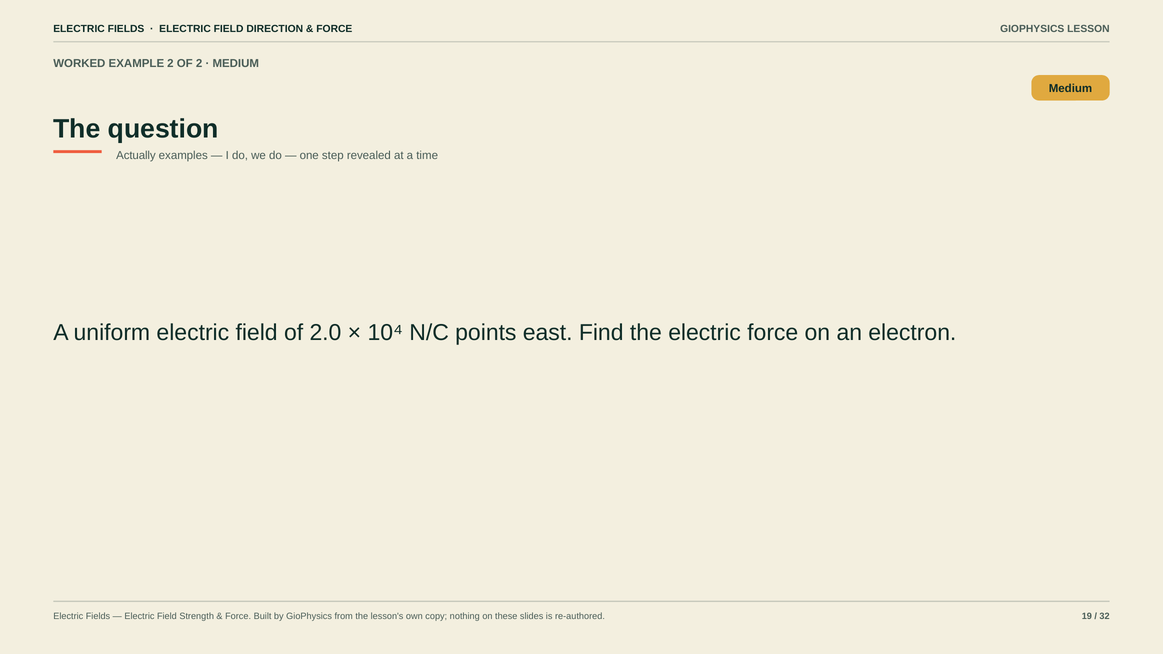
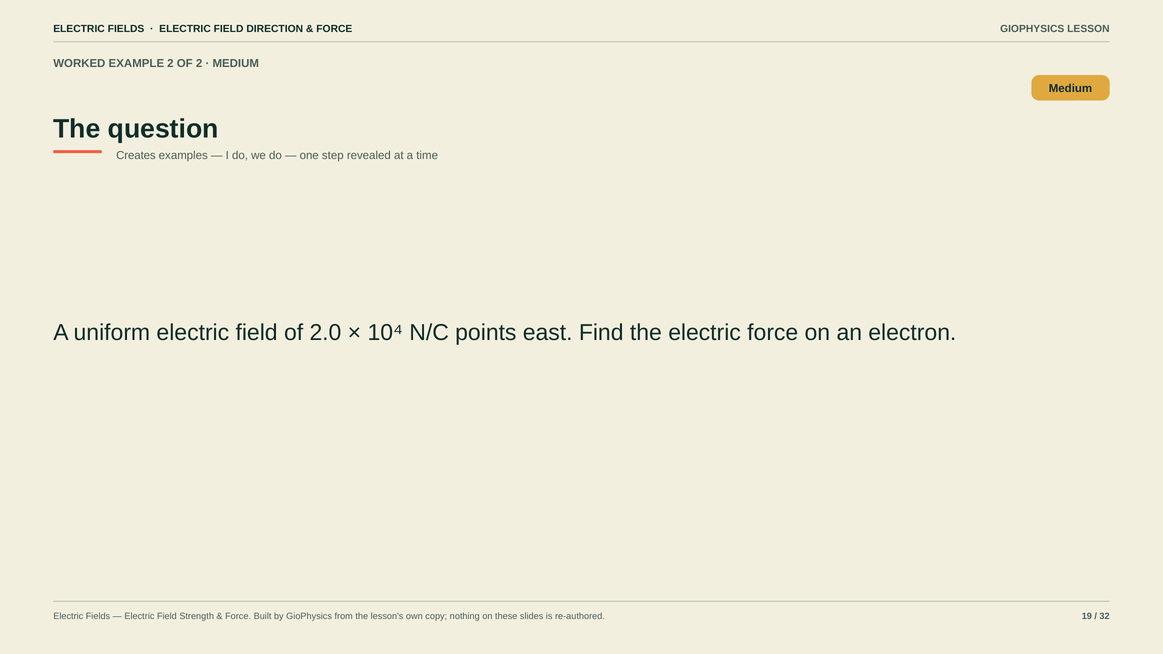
Actually: Actually -> Creates
